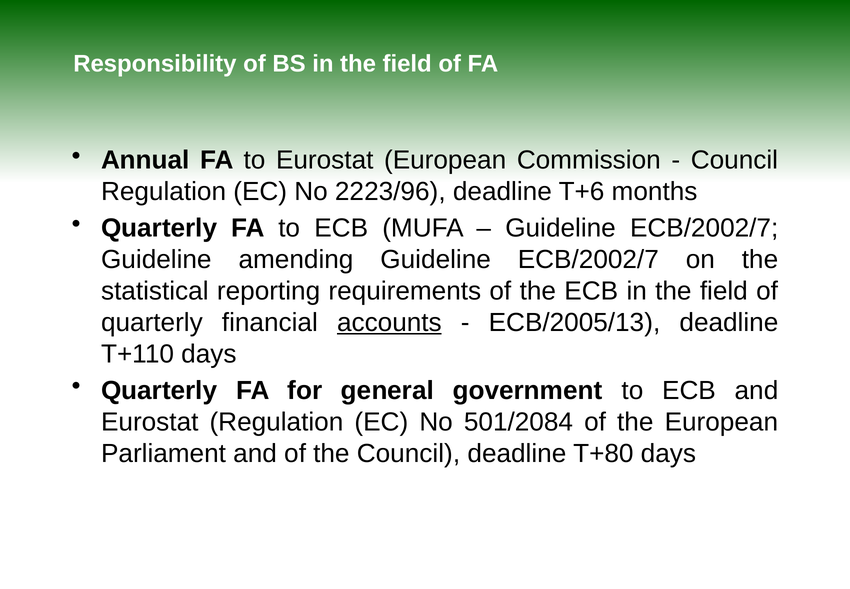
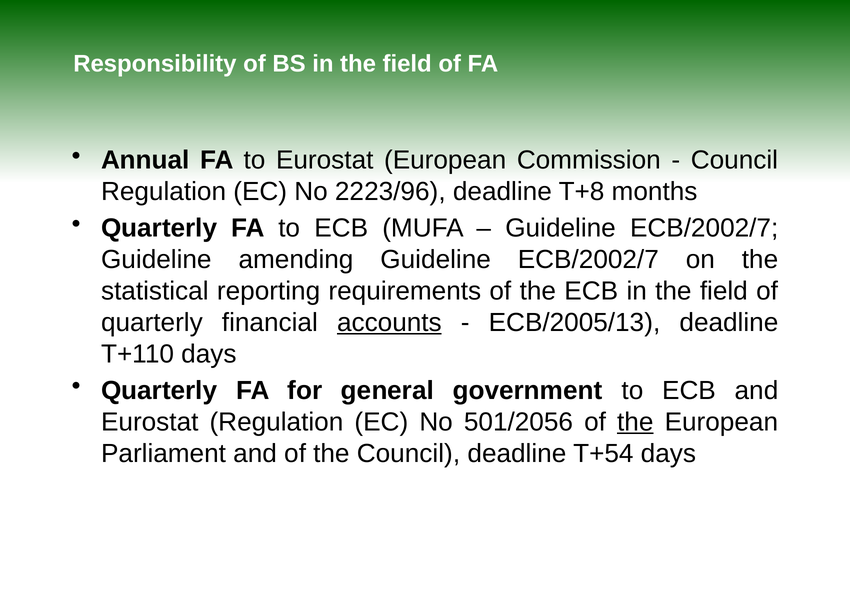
T+6: T+6 -> T+8
501/2084: 501/2084 -> 501/2056
the at (635, 422) underline: none -> present
T+80: T+80 -> T+54
